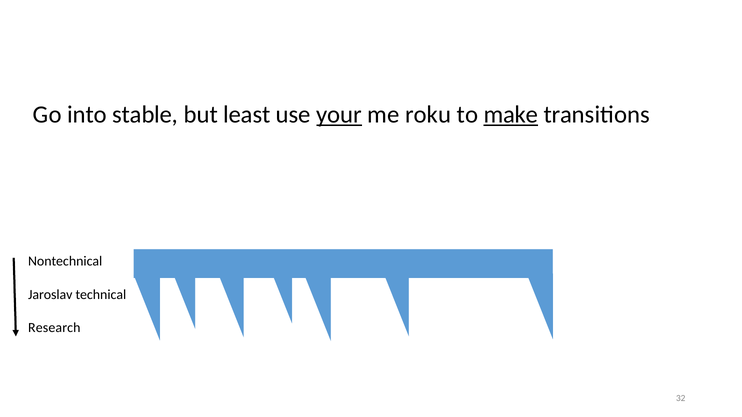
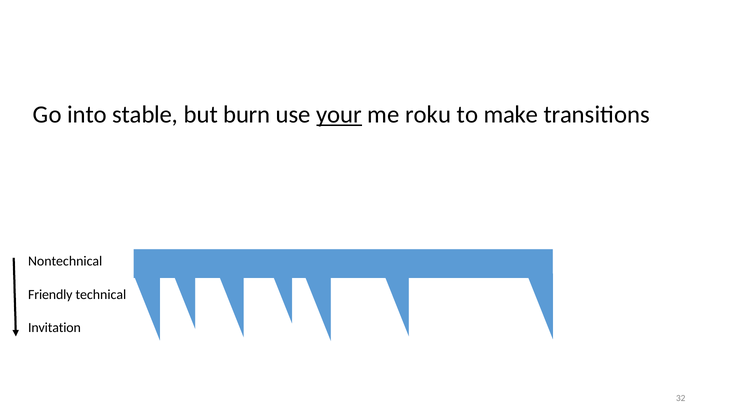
least: least -> burn
make underline: present -> none
Jaroslav: Jaroslav -> Friendly
Research: Research -> Invitation
